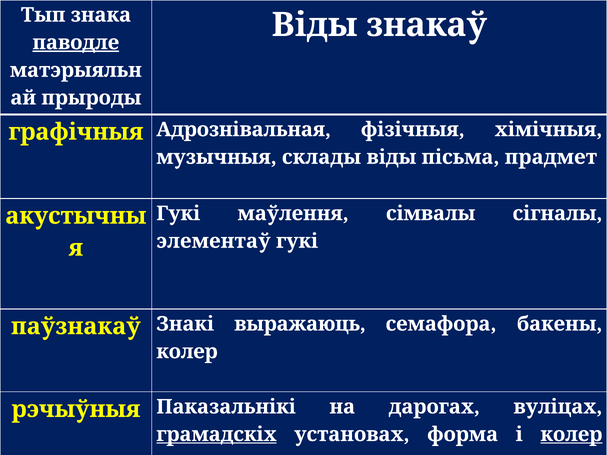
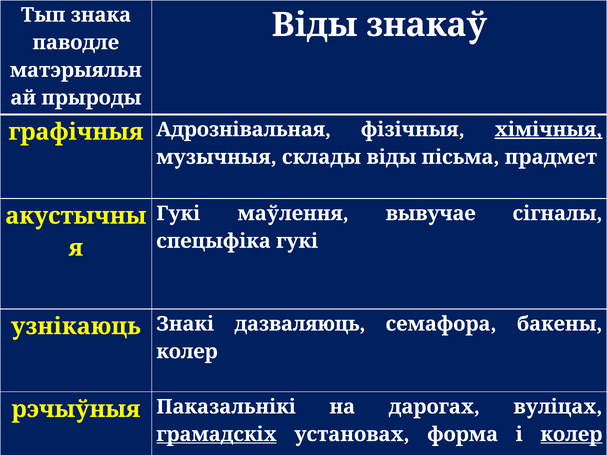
паводле underline: present -> none
хімічныя underline: none -> present
сімвалы: сімвалы -> вывучае
элементаў: элементаў -> спецыфіка
паўзнакаў: паўзнакаў -> узнікаюць
выражаюць: выражаюць -> дазваляюць
